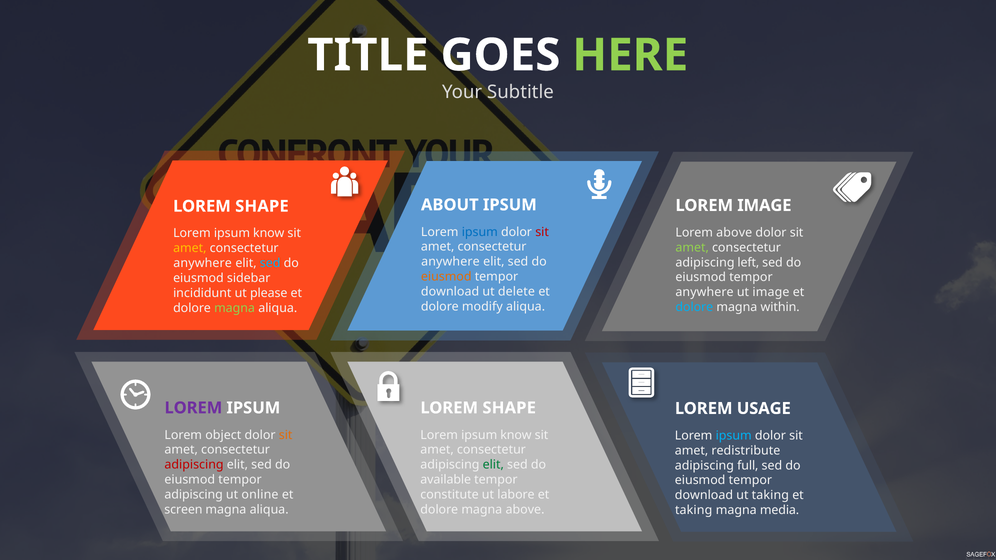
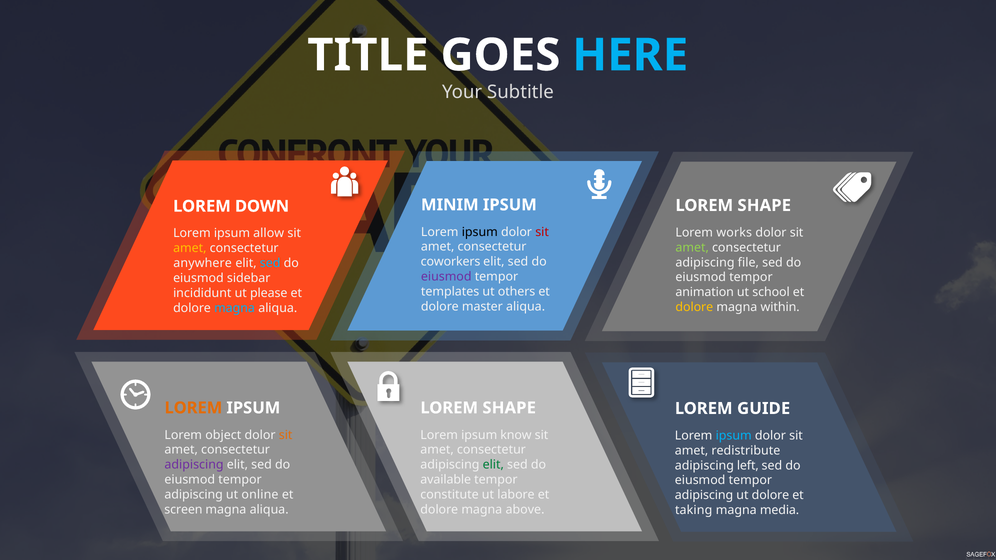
HERE colour: light green -> light blue
ABOUT: ABOUT -> MINIM
IMAGE at (764, 206): IMAGE -> SHAPE
SHAPE at (262, 206): SHAPE -> DOWN
ipsum at (480, 232) colour: blue -> black
Lorem above: above -> works
know at (269, 233): know -> allow
anywhere at (450, 262): anywhere -> coworkers
left: left -> file
eiusmod at (446, 277) colour: orange -> purple
download at (450, 292): download -> templates
delete: delete -> others
anywhere at (705, 292): anywhere -> animation
ut image: image -> school
modify: modify -> master
dolore at (694, 307) colour: light blue -> yellow
magna at (235, 308) colour: light green -> light blue
LOREM at (193, 408) colour: purple -> orange
USAGE: USAGE -> GUIDE
adipiscing at (194, 465) colour: red -> purple
full: full -> left
download at (704, 495): download -> adipiscing
ut taking: taking -> dolore
